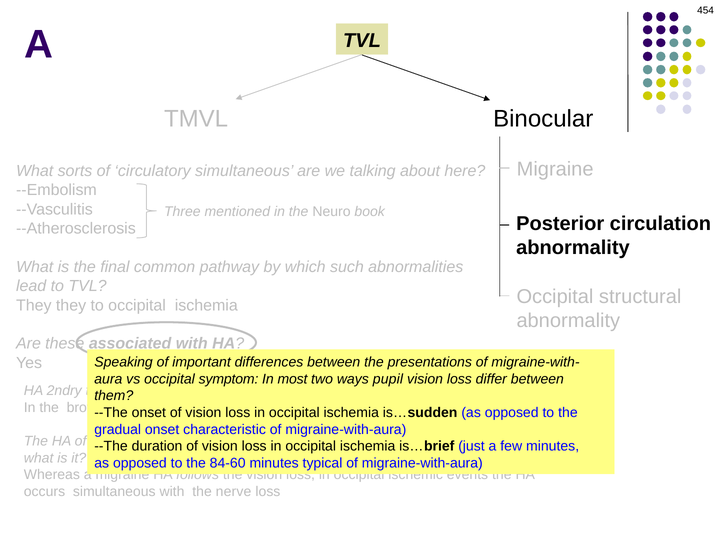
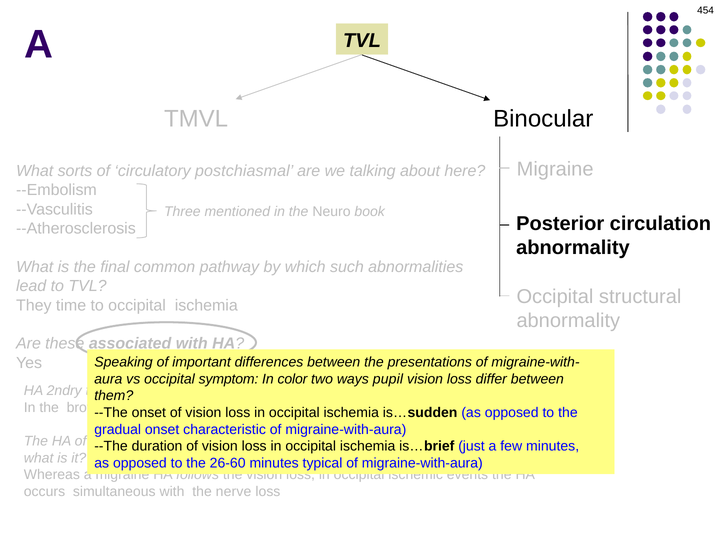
circulatory simultaneous: simultaneous -> postchiasmal
They they: they -> time
most: most -> color
84-60: 84-60 -> 26-60
